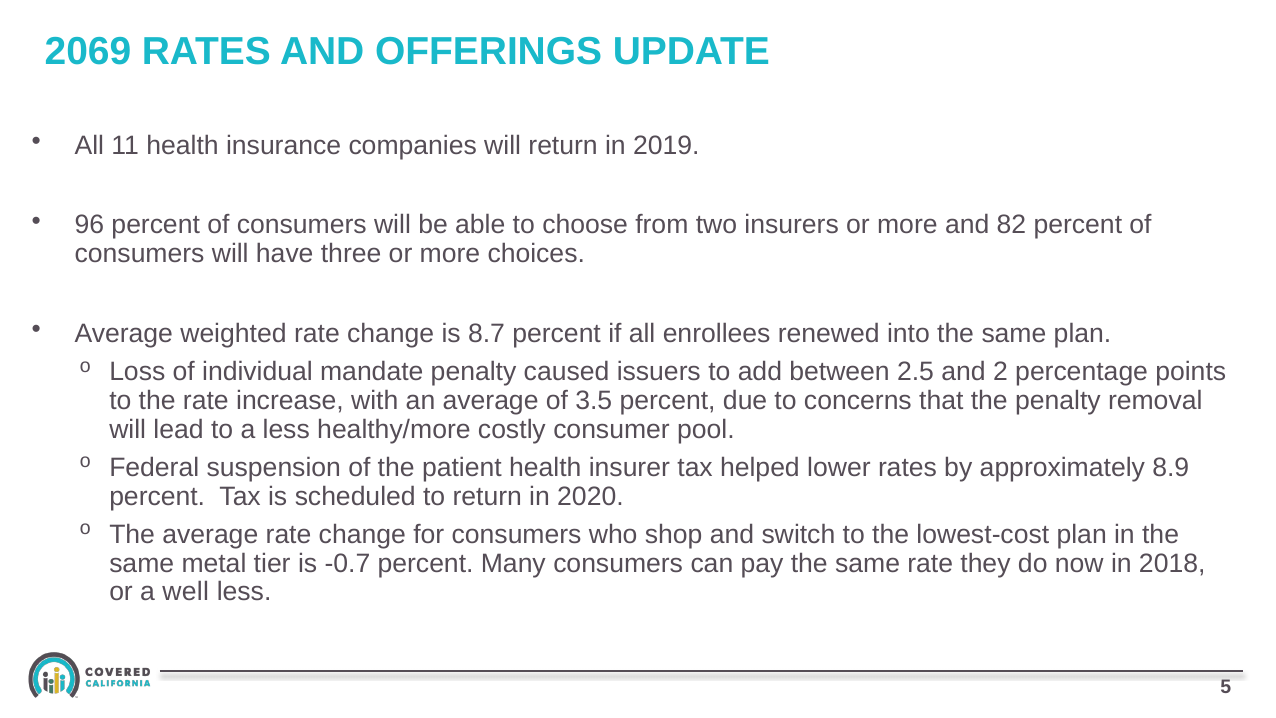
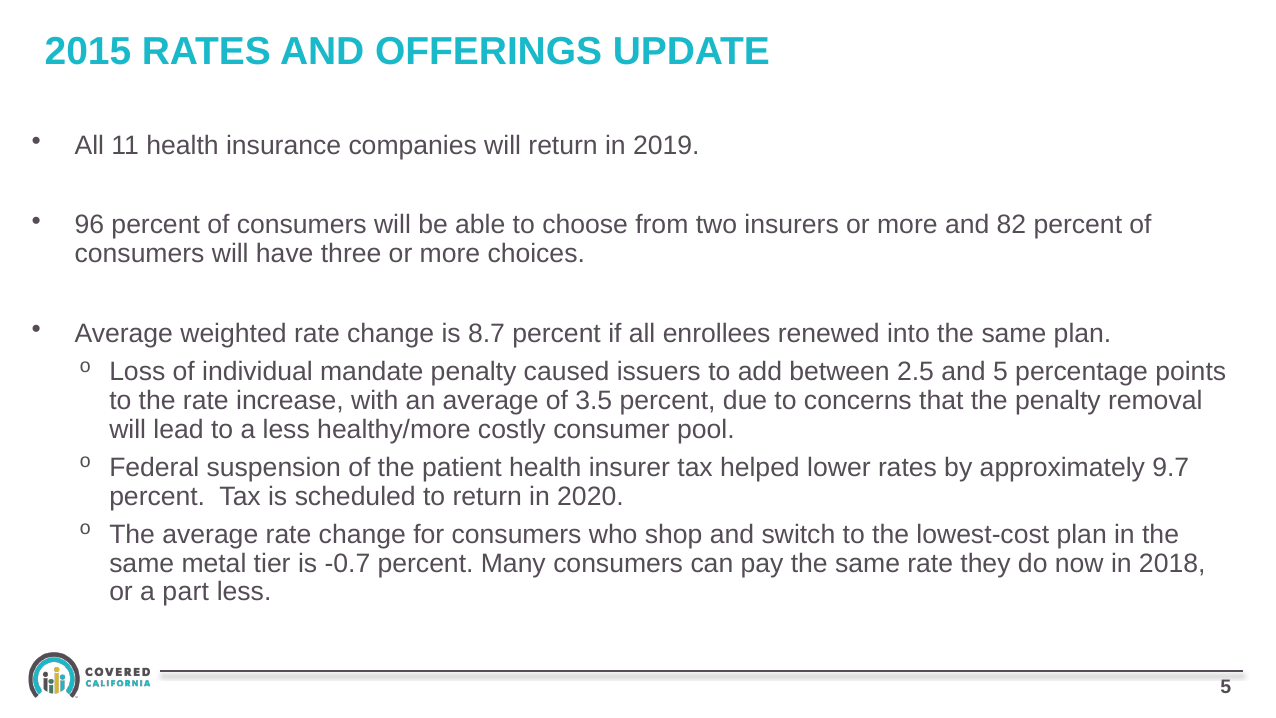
2069: 2069 -> 2015
and 2: 2 -> 5
8.9: 8.9 -> 9.7
well: well -> part
